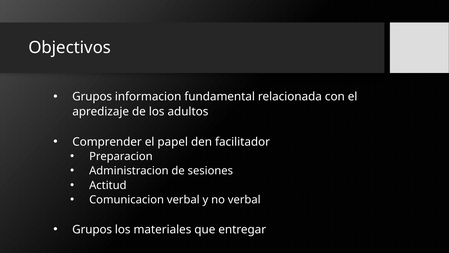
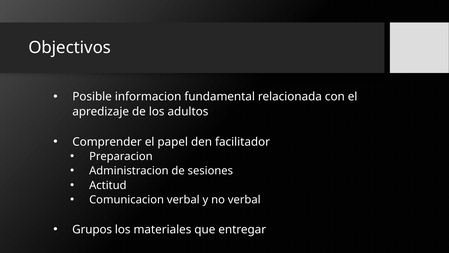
Grupos at (92, 97): Grupos -> Posible
